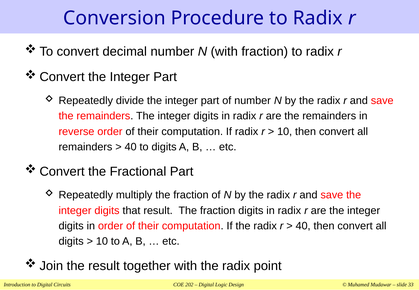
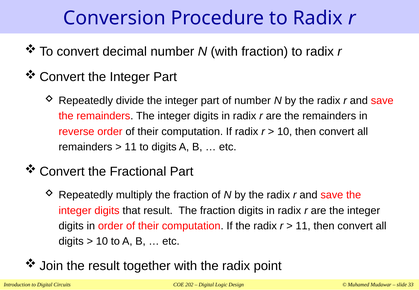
40 at (131, 147): 40 -> 11
40 at (303, 226): 40 -> 11
